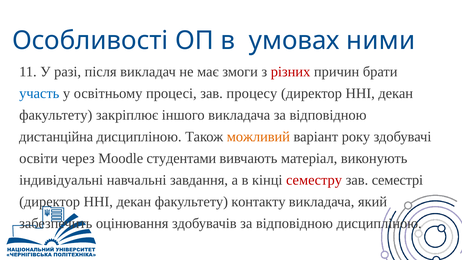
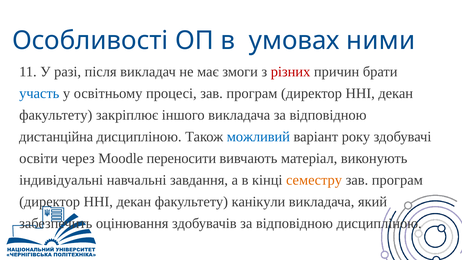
процесі зав процесу: процесу -> програм
можливий colour: orange -> blue
студентами: студентами -> переносити
семестру colour: red -> orange
семестрі at (397, 180): семестрі -> програм
контакту: контакту -> канікули
